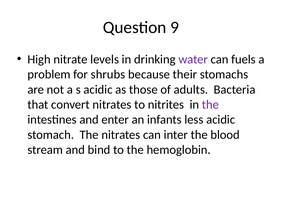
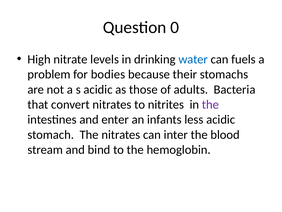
9: 9 -> 0
water colour: purple -> blue
shrubs: shrubs -> bodies
